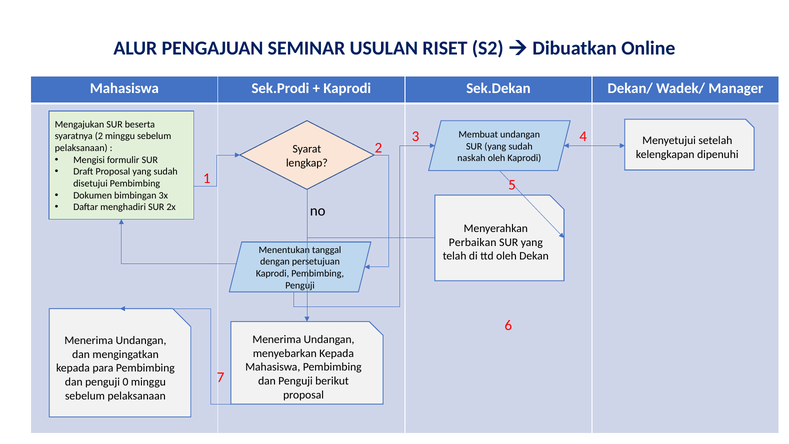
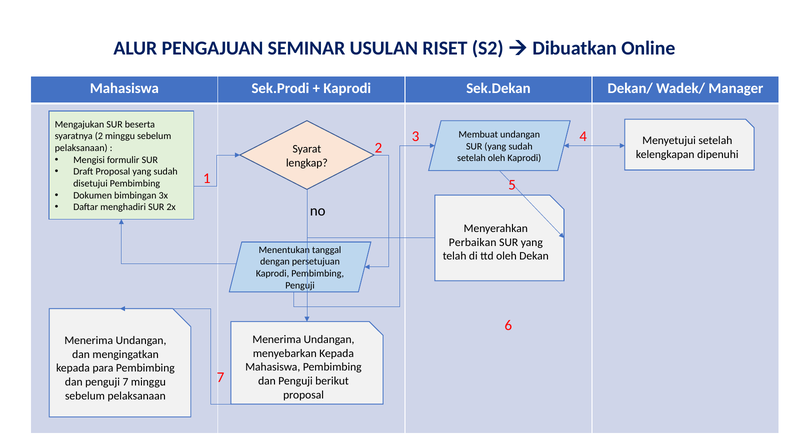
naskah at (471, 158): naskah -> setelah
penguji 0: 0 -> 7
